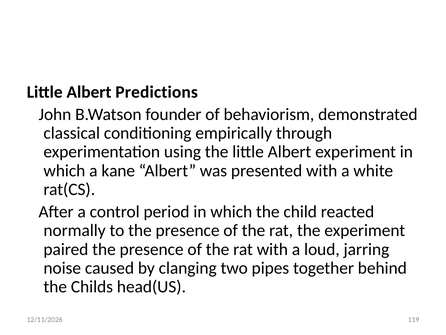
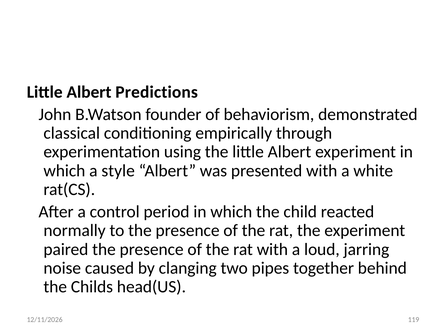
kane: kane -> style
